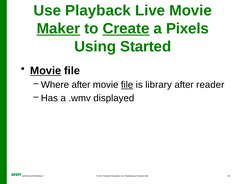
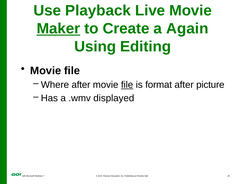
Create underline: present -> none
Pixels: Pixels -> Again
Started: Started -> Editing
Movie at (46, 71) underline: present -> none
library: library -> format
reader: reader -> picture
